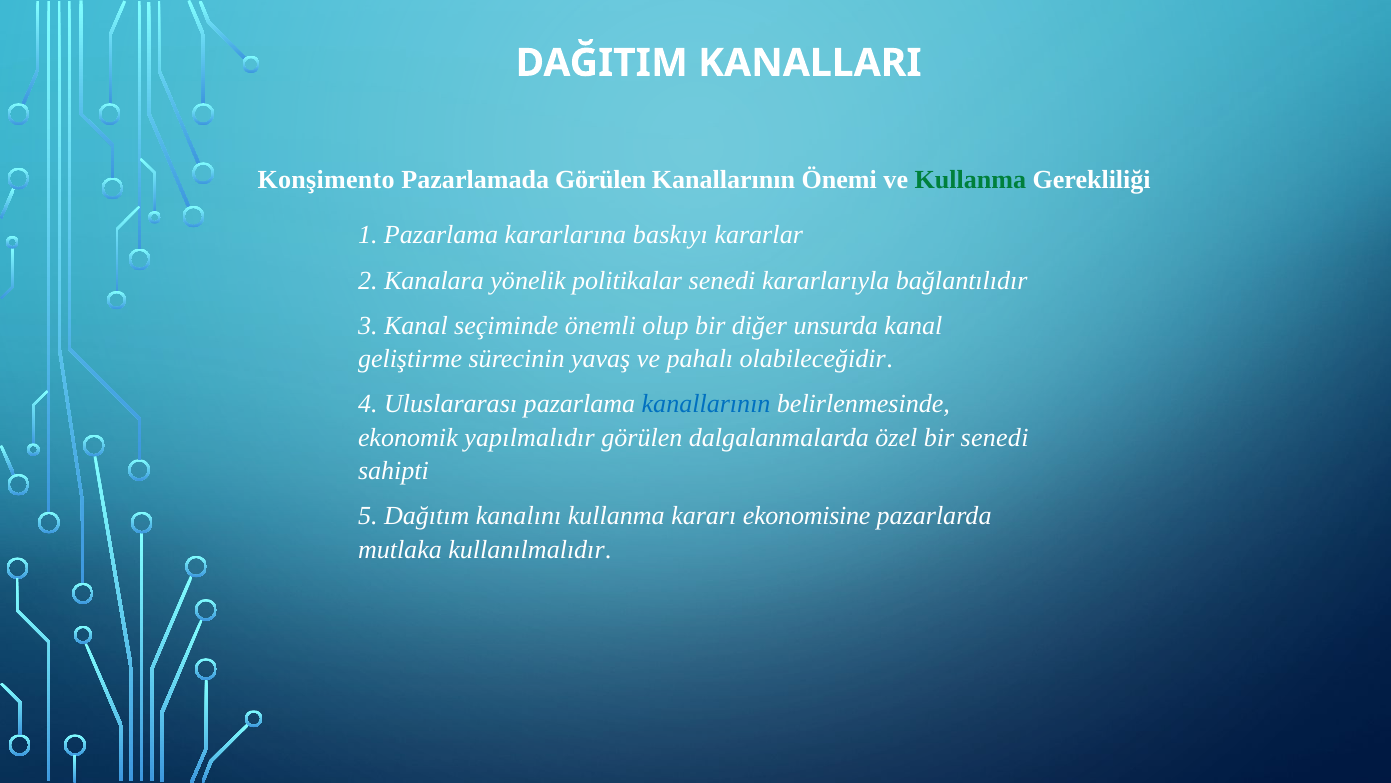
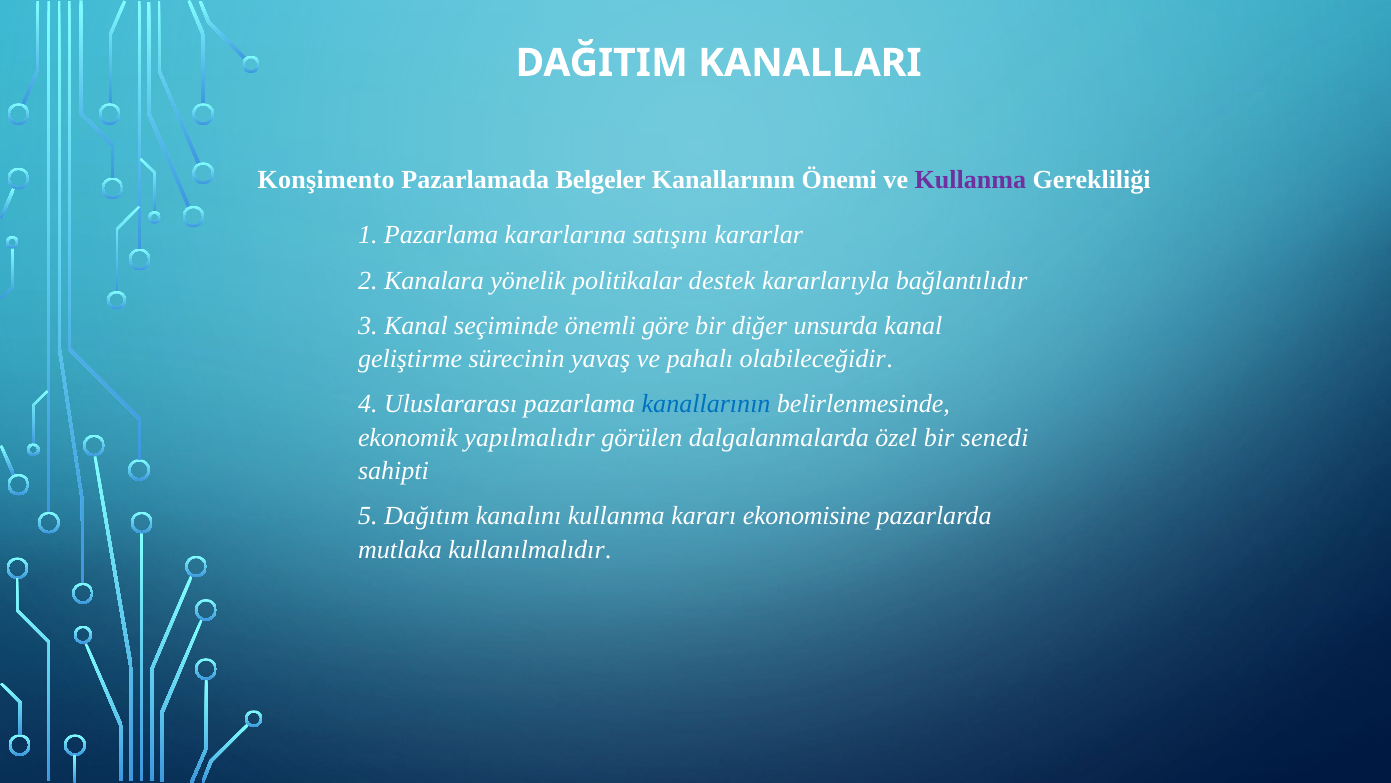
Pazarlamada Görülen: Görülen -> Belgeler
Kullanma at (970, 180) colour: green -> purple
baskıyı: baskıyı -> satışını
politikalar senedi: senedi -> destek
olup: olup -> göre
